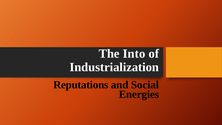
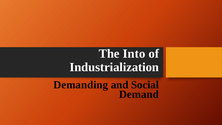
Reputations: Reputations -> Demanding
Energies: Energies -> Demand
